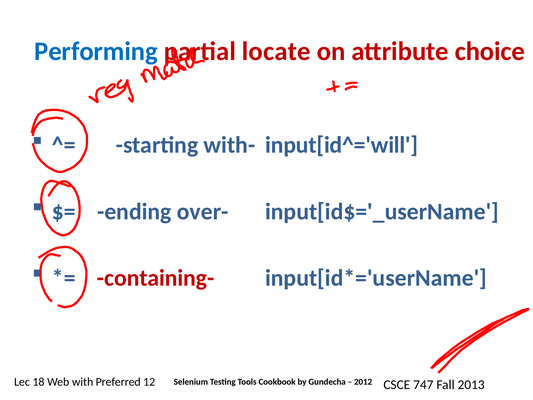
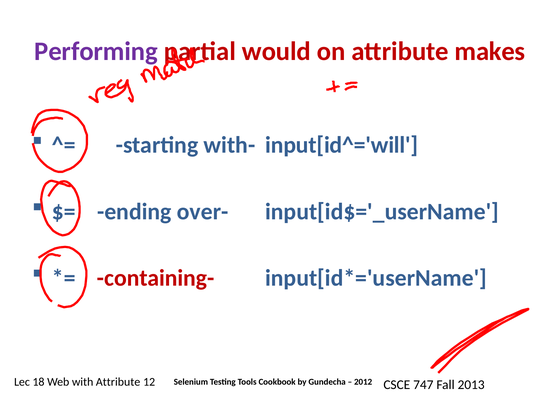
Performing colour: blue -> purple
locate: locate -> would
choice: choice -> makes
Preferred at (118, 382): Preferred -> Attribute
